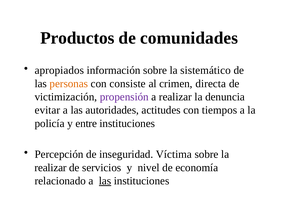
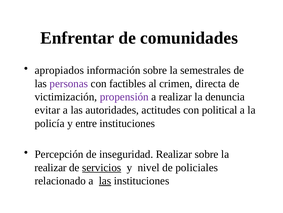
Productos: Productos -> Enfrentar
sistemático: sistemático -> semestrales
personas colour: orange -> purple
consiste: consiste -> factibles
tiempos: tiempos -> political
inseguridad Víctima: Víctima -> Realizar
servicios underline: none -> present
economía: economía -> policiales
